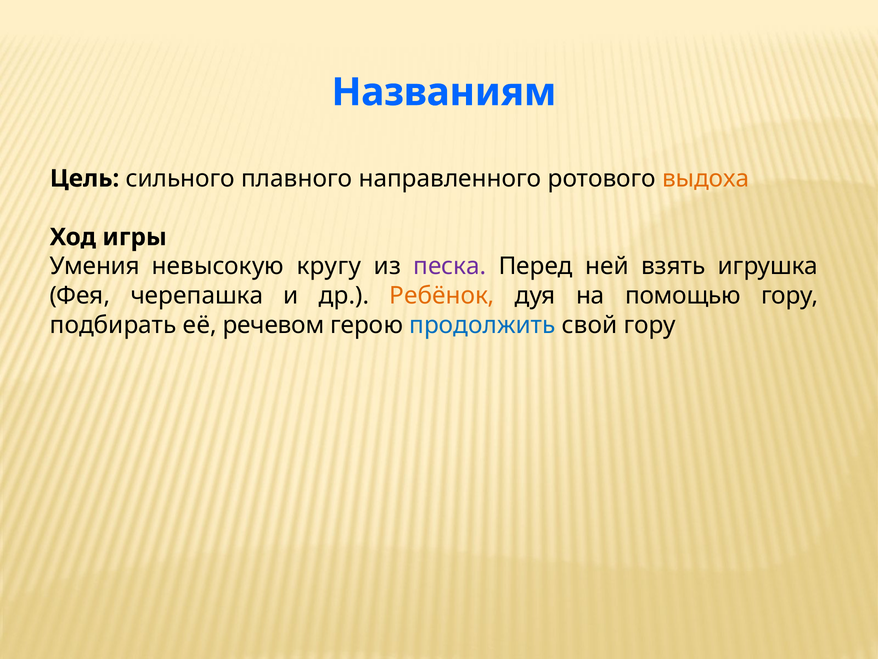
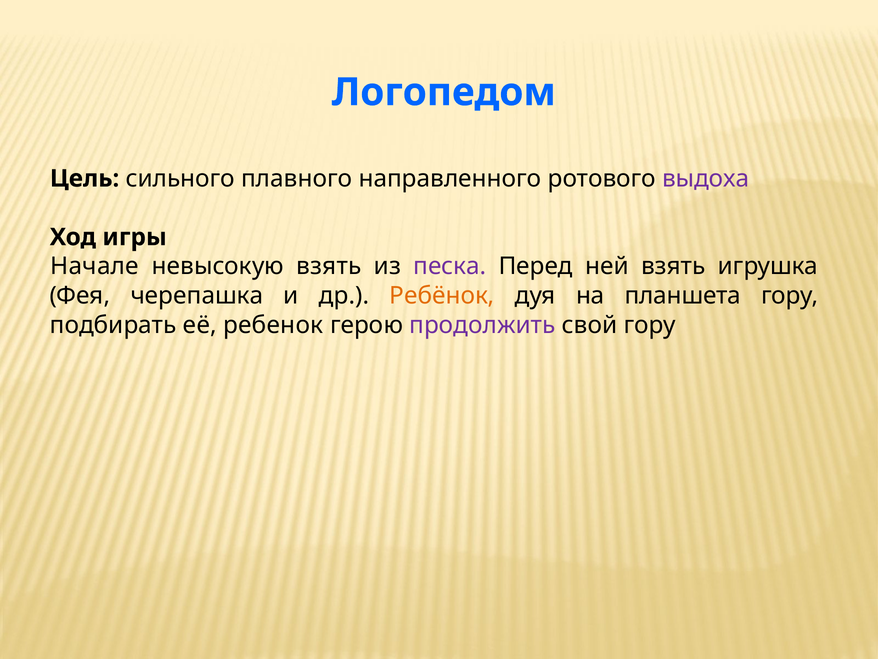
Названиям: Названиям -> Логопедом
выдоха colour: orange -> purple
Умения: Умения -> Начале
невысокую кругу: кругу -> взять
помощью: помощью -> планшета
речевом: речевом -> ребенок
продолжить colour: blue -> purple
